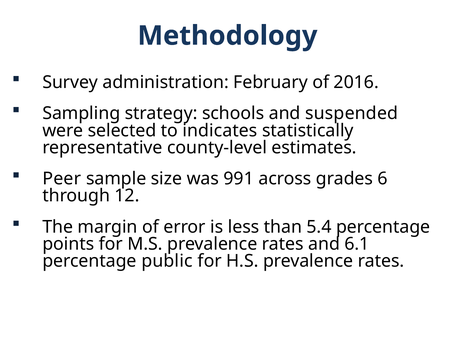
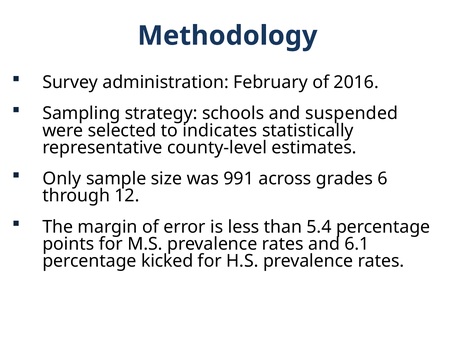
Peer: Peer -> Only
public: public -> kicked
